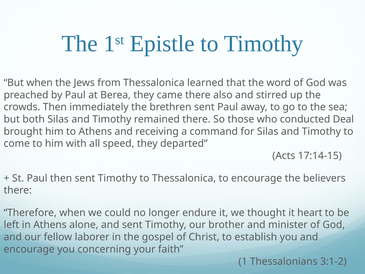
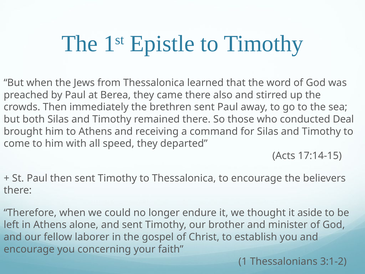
heart: heart -> aside
